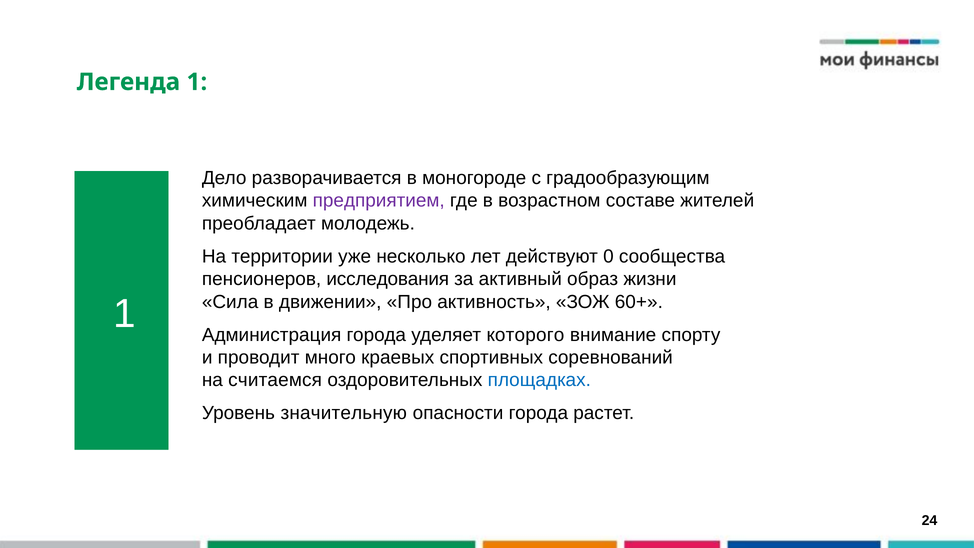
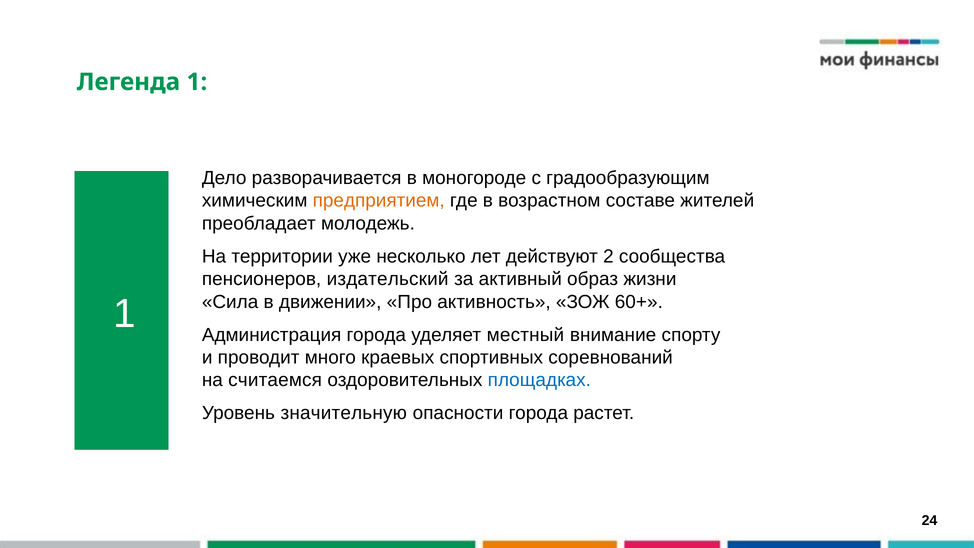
предприятием colour: purple -> orange
0: 0 -> 2
исследования: исследования -> издательский
которого: которого -> местный
